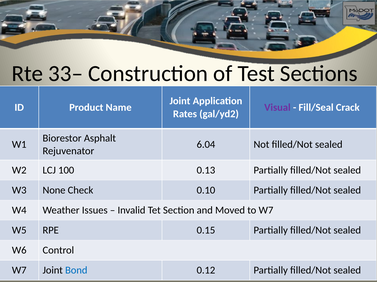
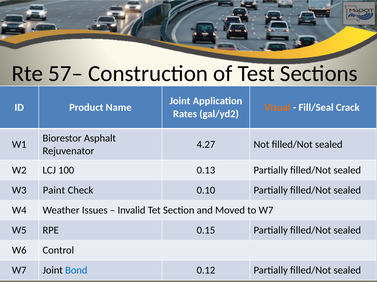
33–: 33– -> 57–
Visual colour: purple -> orange
6.04: 6.04 -> 4.27
None: None -> Paint
